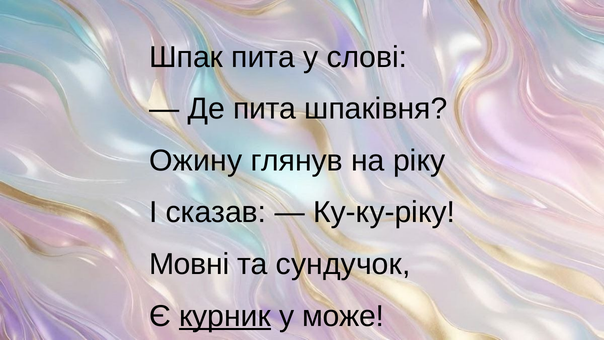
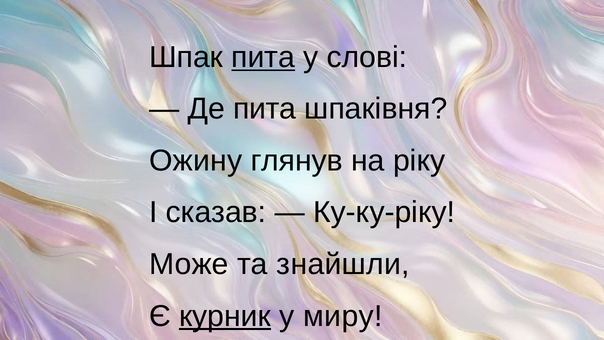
пита at (263, 57) underline: none -> present
Мовні: Мовні -> Може
сундучок: сундучок -> знайшли
може: може -> миру
